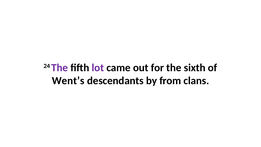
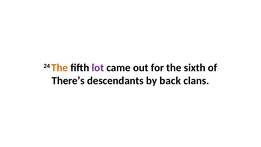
The at (60, 68) colour: purple -> orange
Went’s: Went’s -> There’s
from: from -> back
